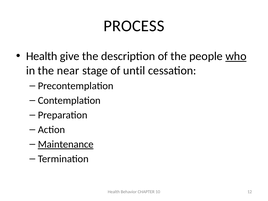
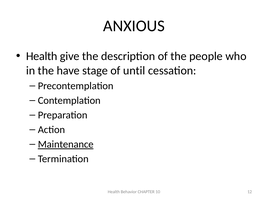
PROCESS: PROCESS -> ANXIOUS
who underline: present -> none
near: near -> have
